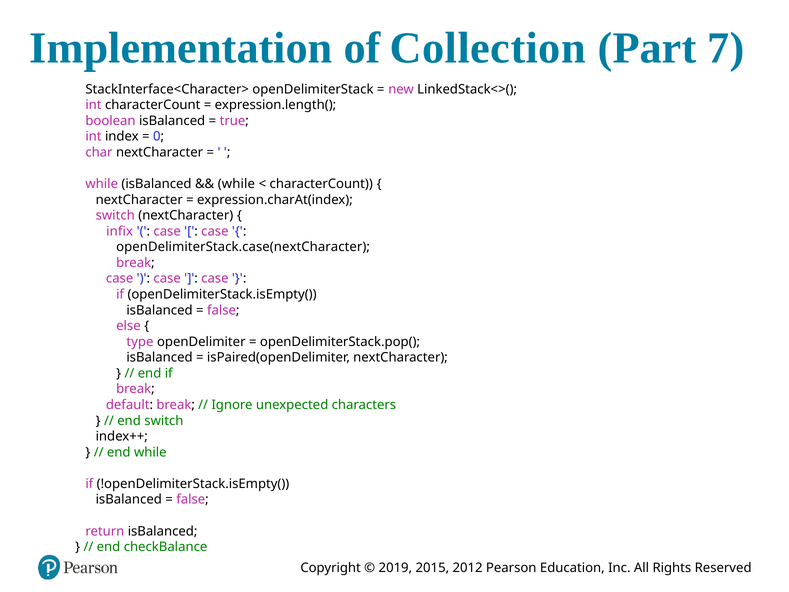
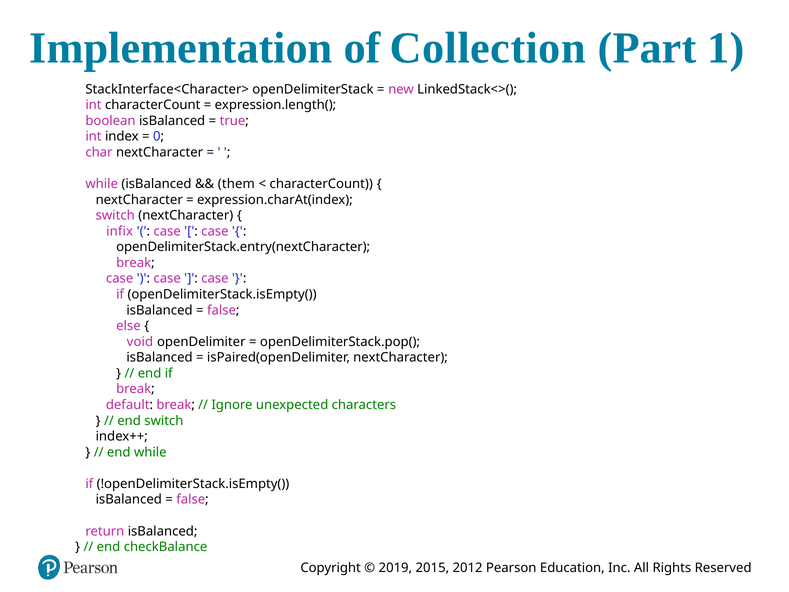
7: 7 -> 1
while at (236, 184): while -> them
openDelimiterStack.case(nextCharacter: openDelimiterStack.case(nextCharacter -> openDelimiterStack.entry(nextCharacter
type: type -> void
